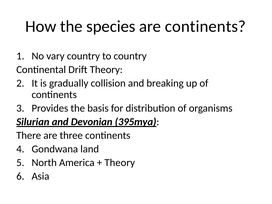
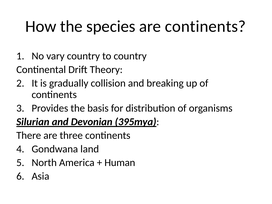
Theory at (120, 163): Theory -> Human
